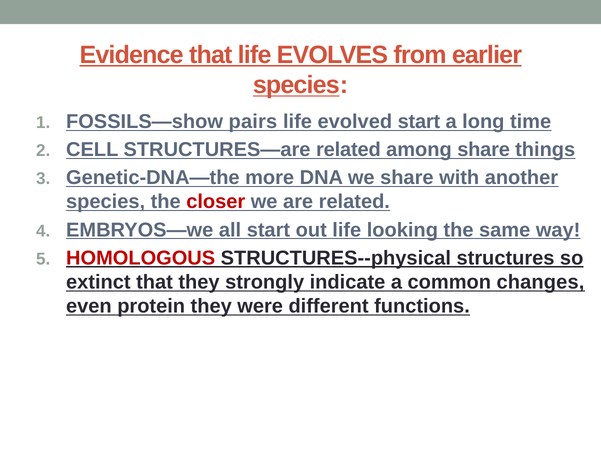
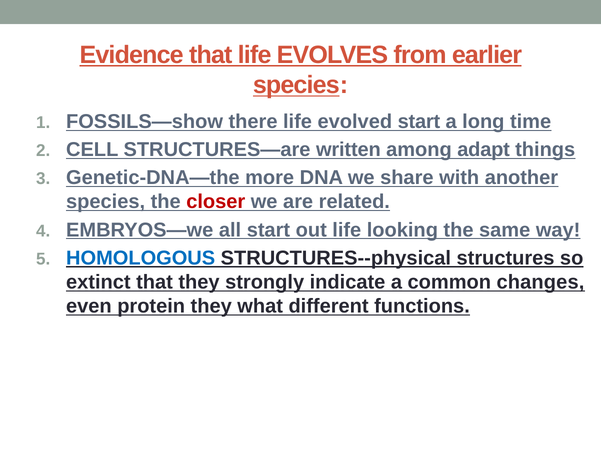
pairs: pairs -> there
STRUCTURES—are related: related -> written
among share: share -> adapt
HOMOLOGOUS colour: red -> blue
were: were -> what
